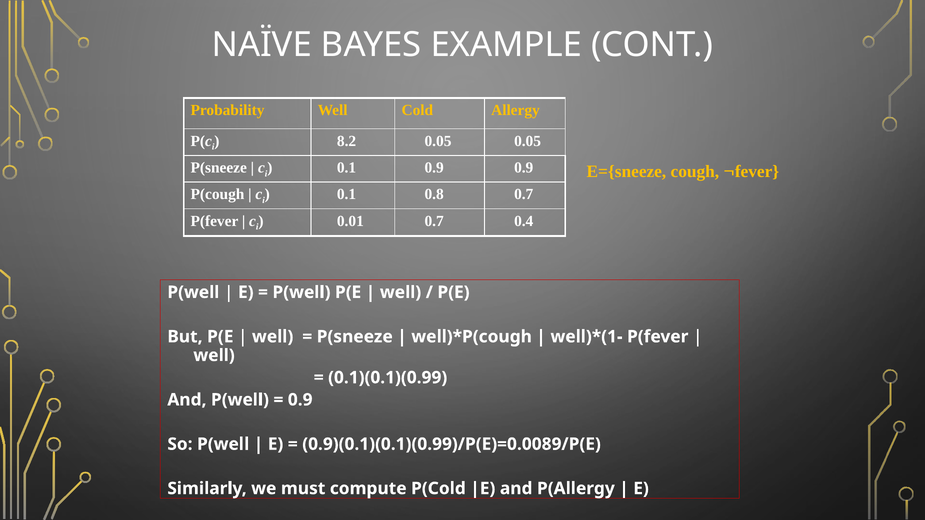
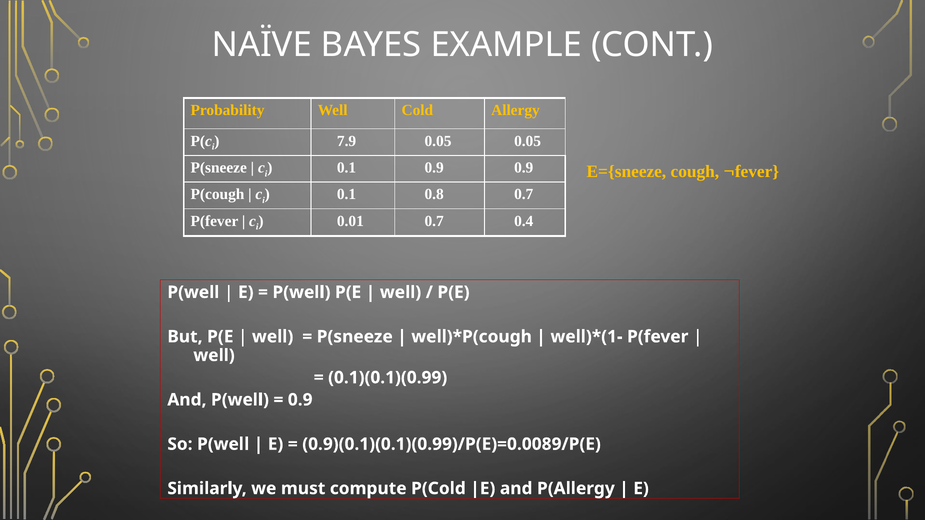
8.2: 8.2 -> 7.9
